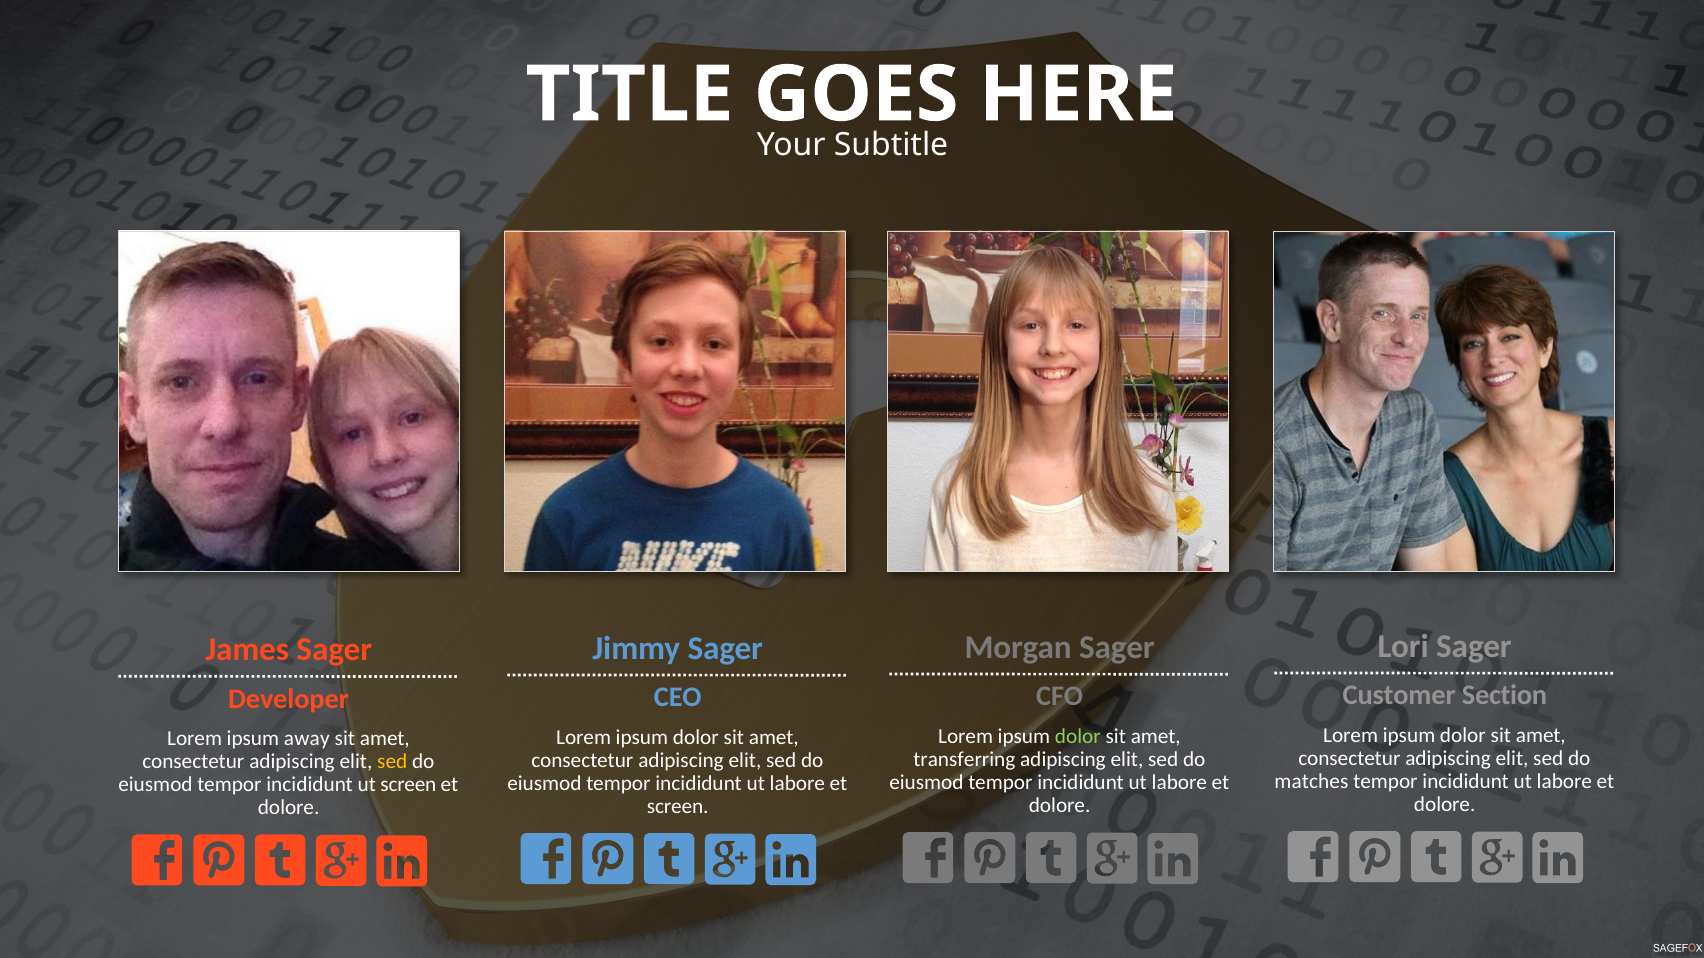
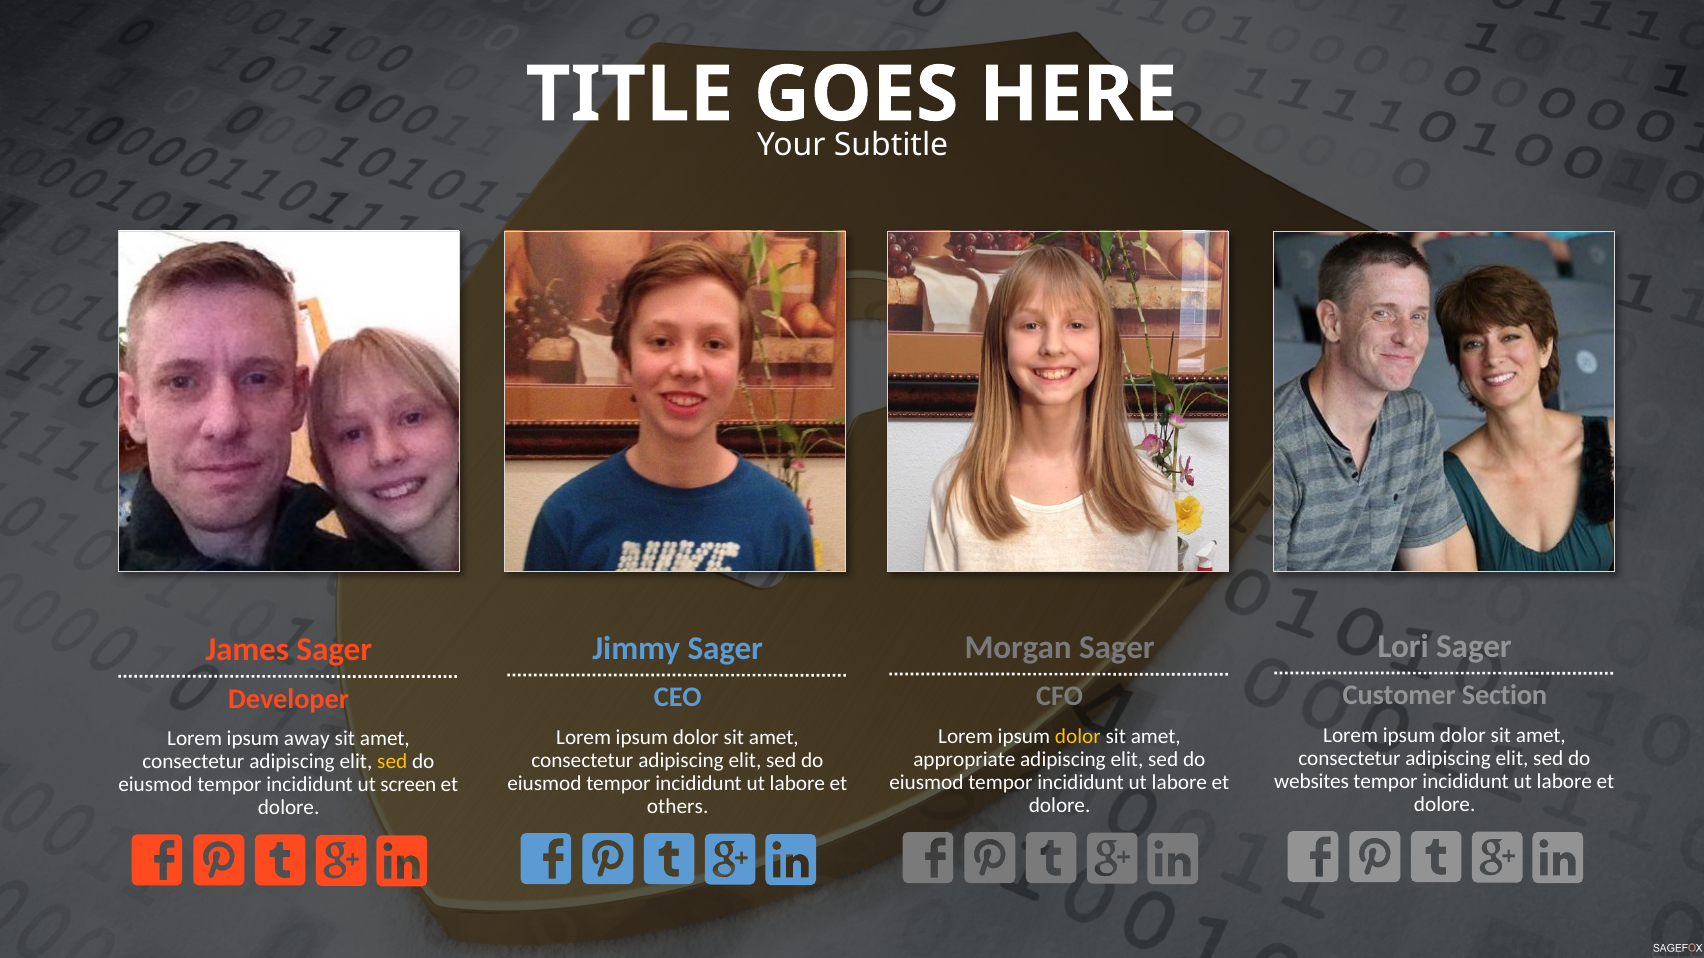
dolor at (1078, 737) colour: light green -> yellow
transferring: transferring -> appropriate
matches: matches -> websites
screen at (678, 807): screen -> others
